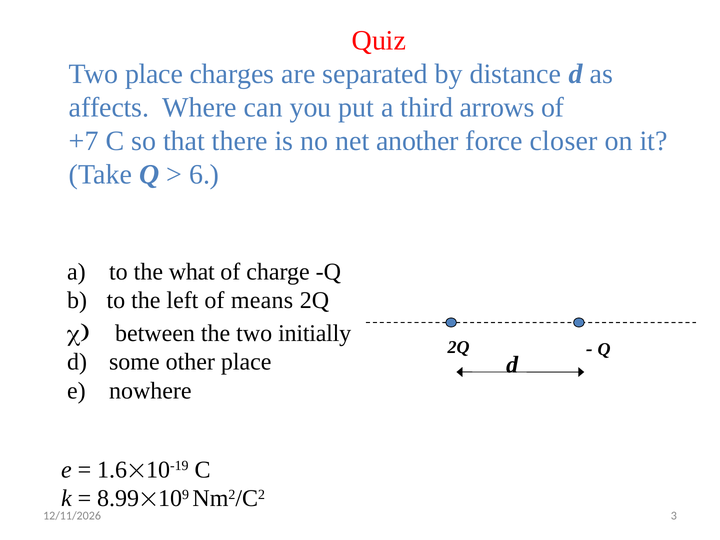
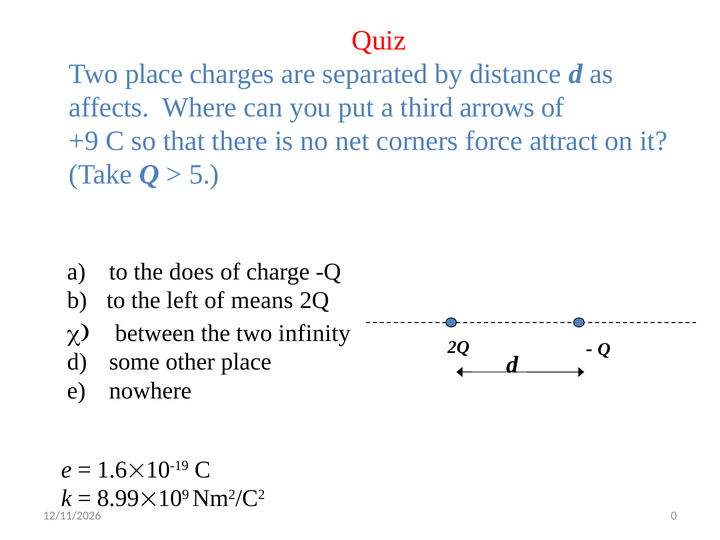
+7: +7 -> +9
another: another -> corners
closer: closer -> attract
6: 6 -> 5
what: what -> does
initially: initially -> infinity
3: 3 -> 0
